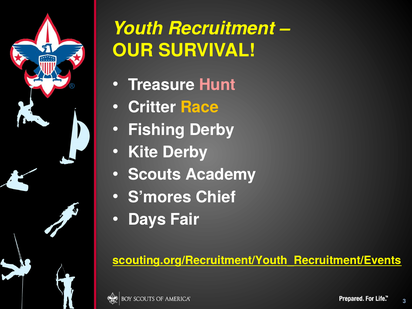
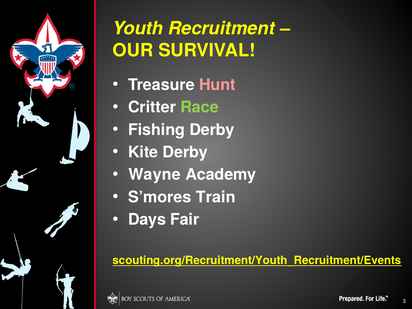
Race colour: yellow -> light green
Scouts: Scouts -> Wayne
Chief: Chief -> Train
